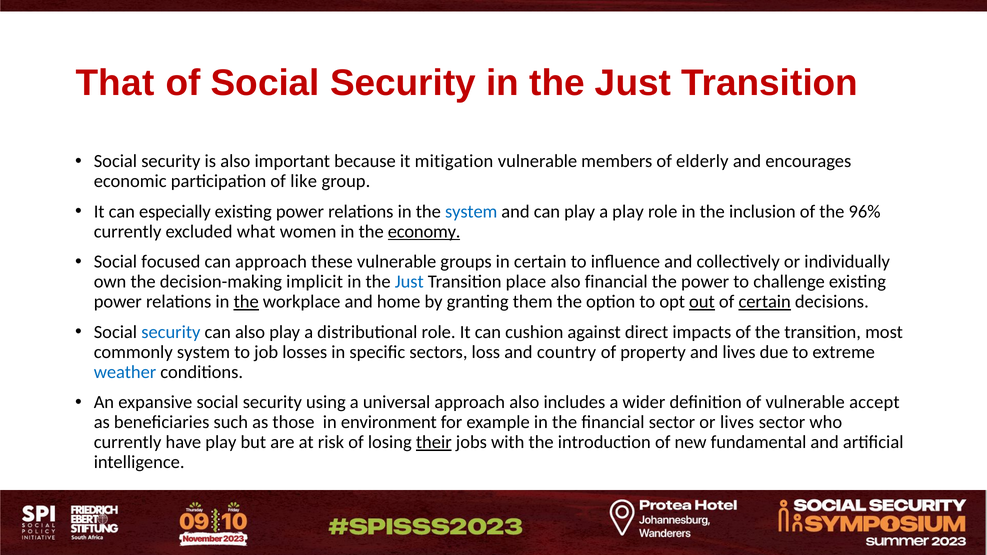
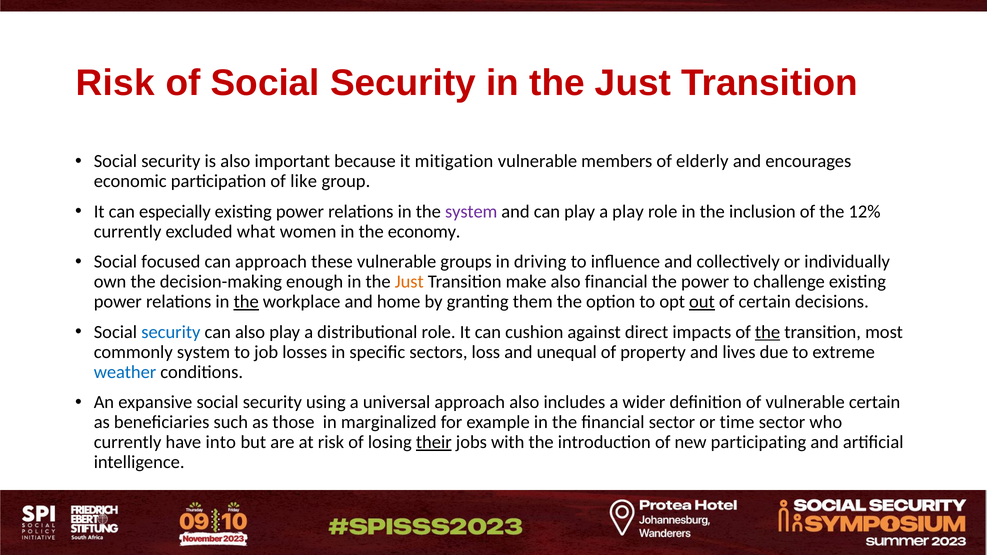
That at (115, 83): That -> Risk
system at (471, 212) colour: blue -> purple
96%: 96% -> 12%
economy underline: present -> none
in certain: certain -> driving
implicit: implicit -> enough
Just at (409, 282) colour: blue -> orange
place: place -> make
certain at (765, 302) underline: present -> none
the at (768, 332) underline: none -> present
country: country -> unequal
vulnerable accept: accept -> certain
environment: environment -> marginalized
or lives: lives -> time
have play: play -> into
fundamental: fundamental -> participating
